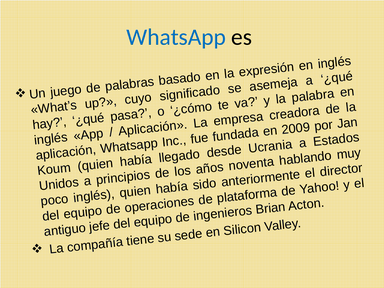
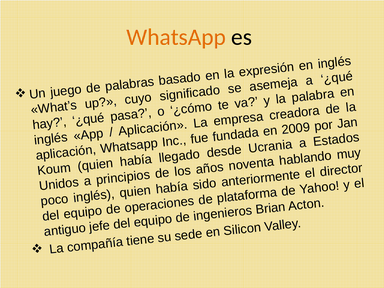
WhatsApp at (176, 37) colour: blue -> orange
